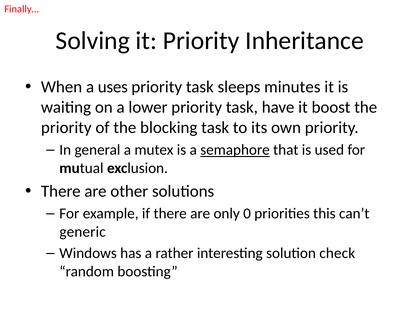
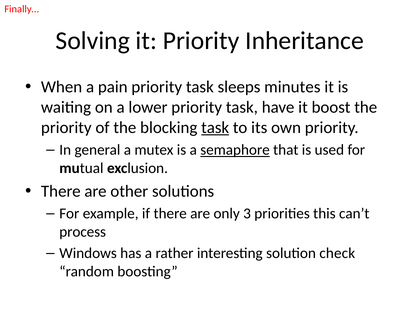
uses: uses -> pain
task at (215, 128) underline: none -> present
0: 0 -> 3
generic: generic -> process
